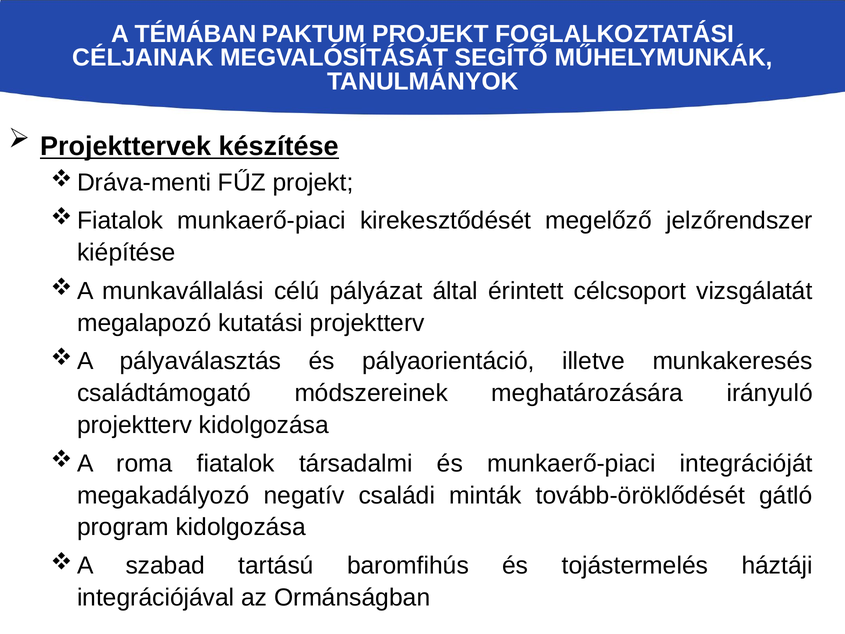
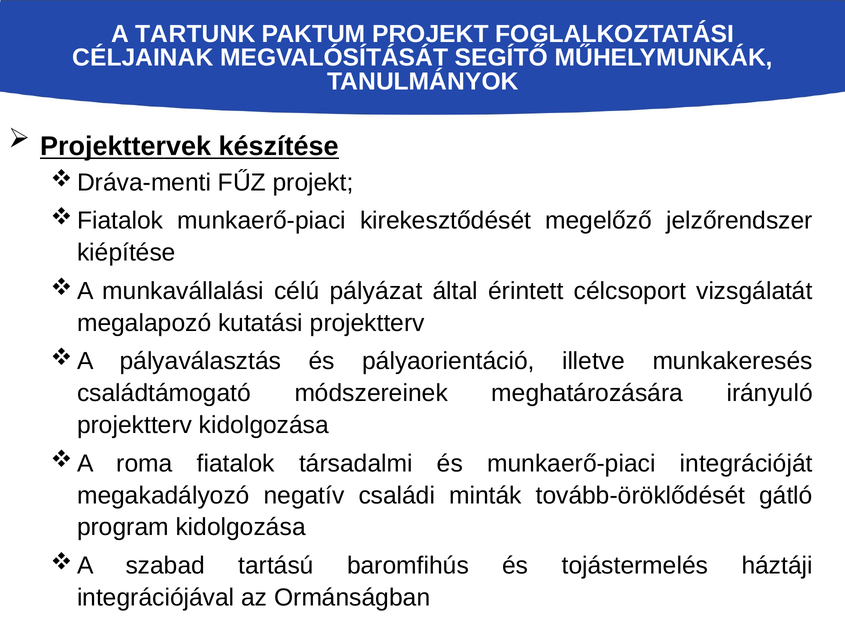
TÉMÁBAN: TÉMÁBAN -> TARTUNK
